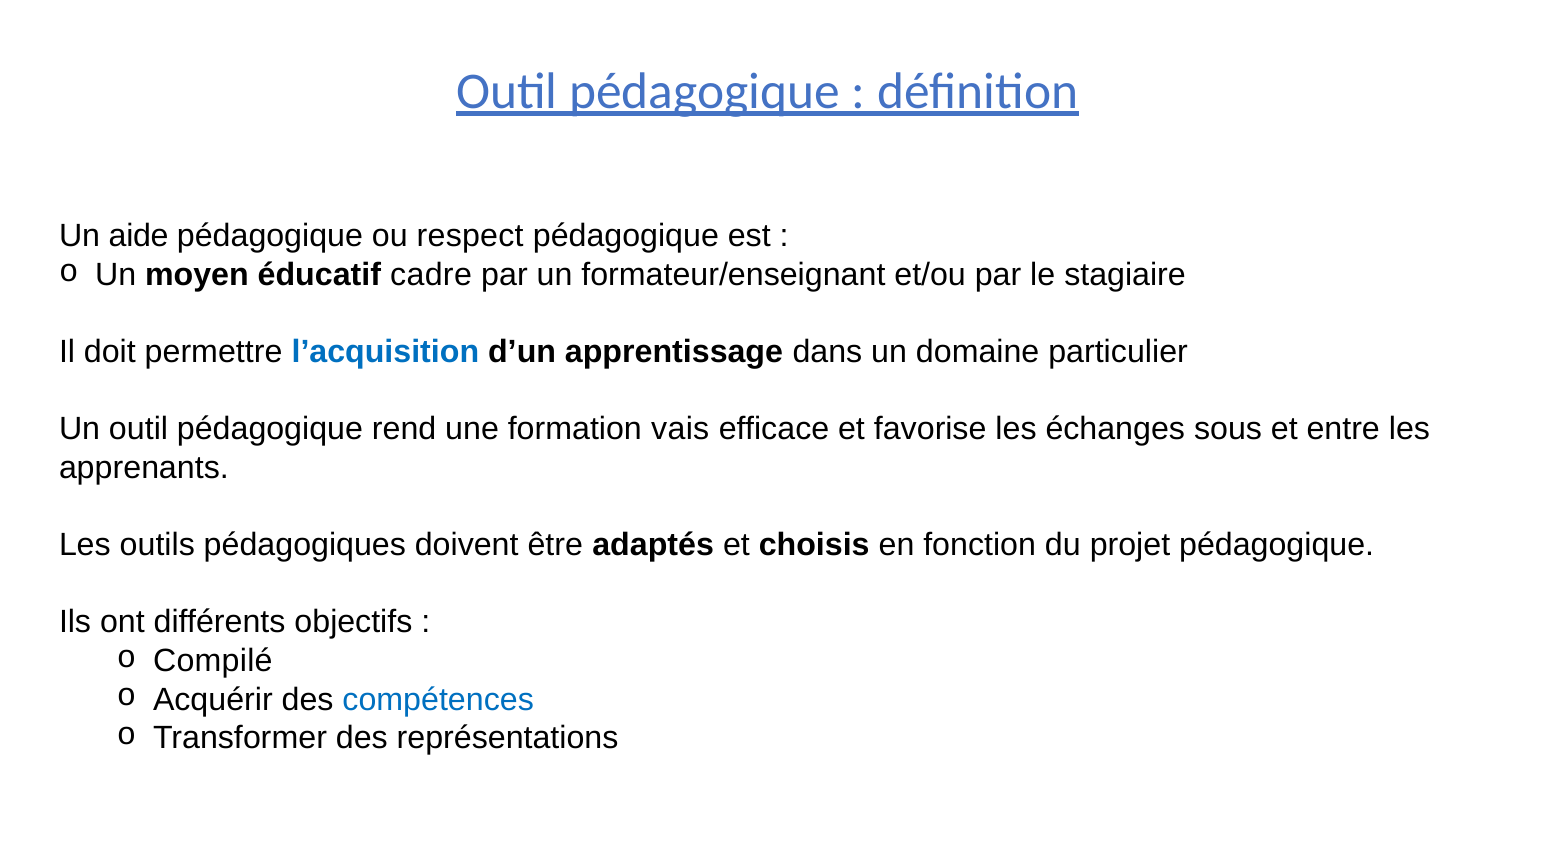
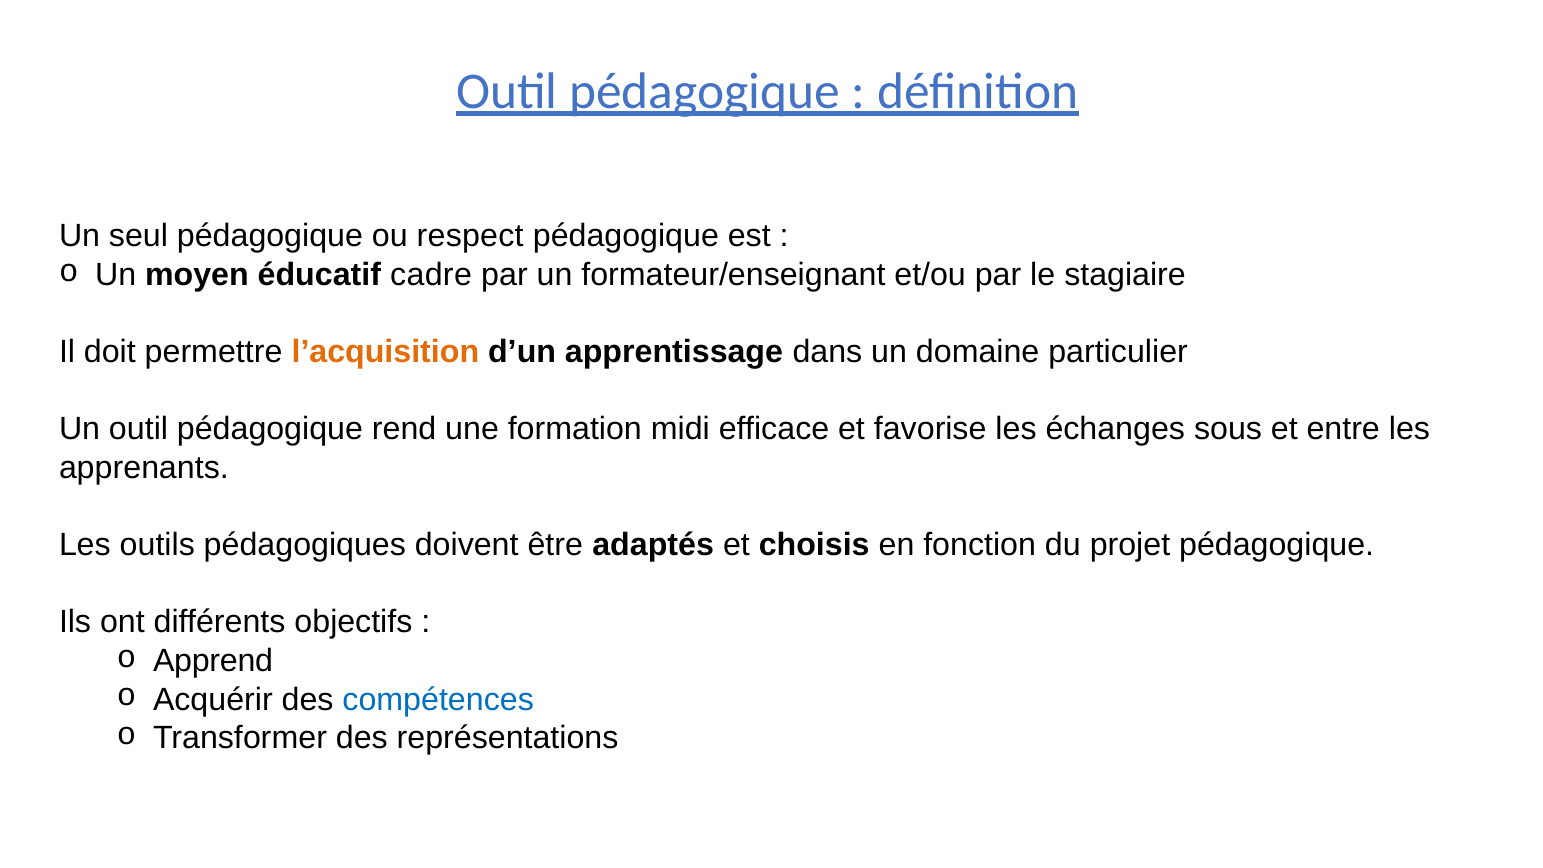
aide: aide -> seul
l’acquisition colour: blue -> orange
vais: vais -> midi
Compilé: Compilé -> Apprend
